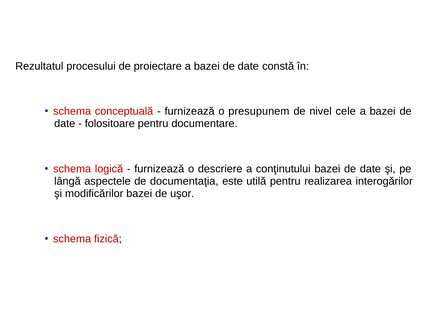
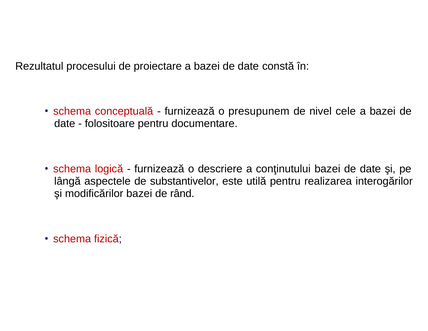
documentaţia: documentaţia -> substantivelor
uşor: uşor -> rând
